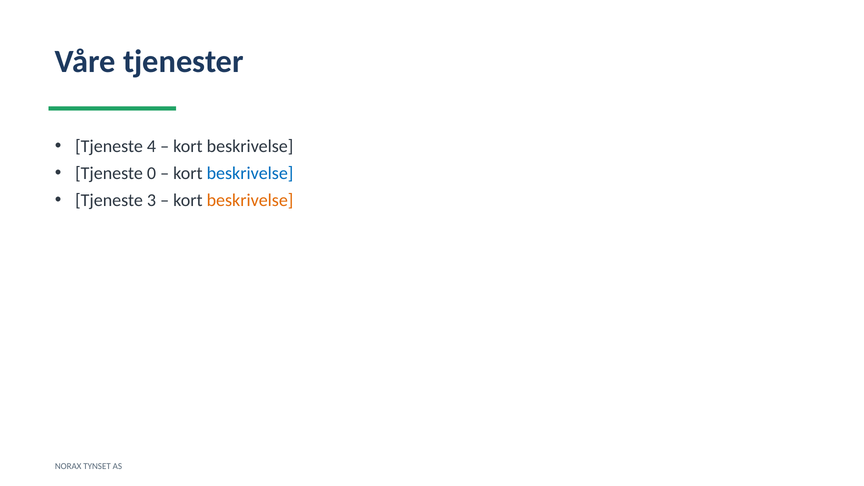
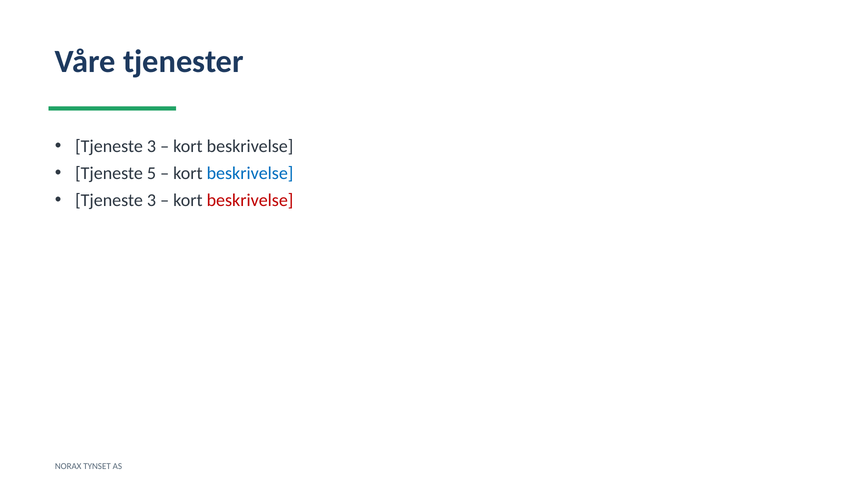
4 at (151, 146): 4 -> 3
0: 0 -> 5
beskrivelse at (250, 200) colour: orange -> red
